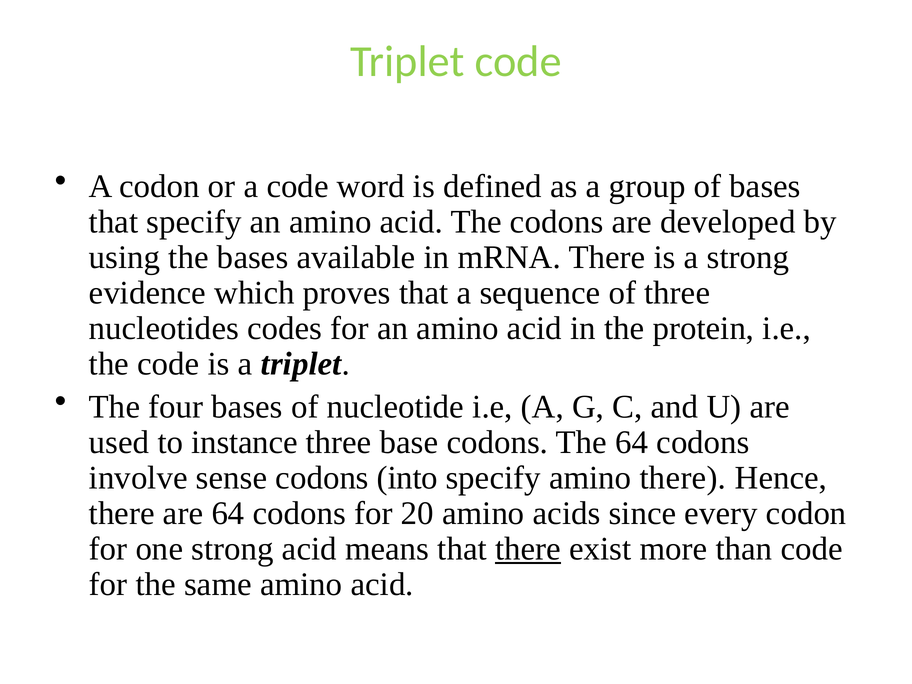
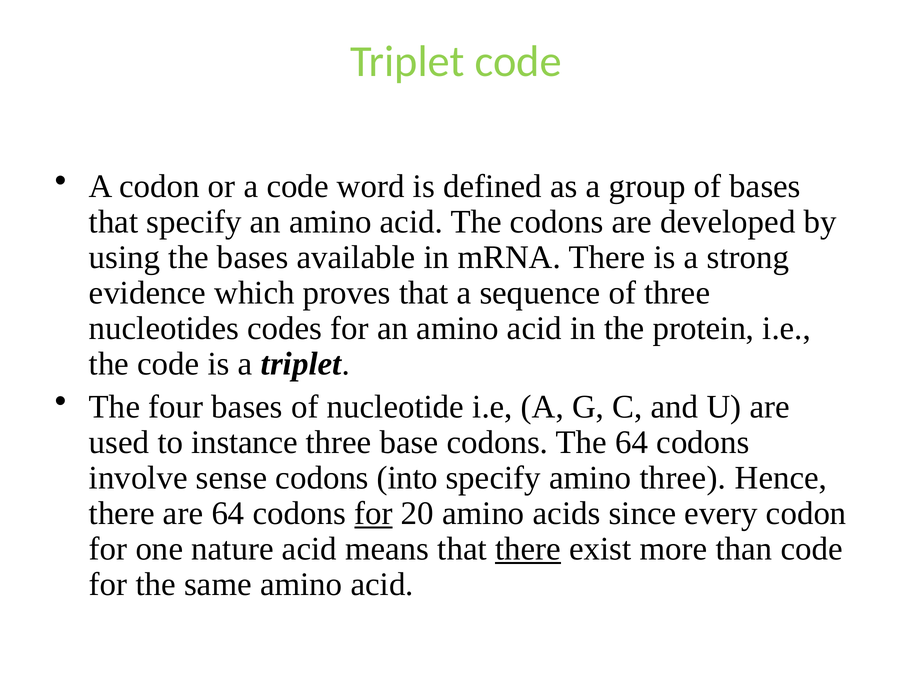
amino there: there -> three
for at (373, 513) underline: none -> present
one strong: strong -> nature
